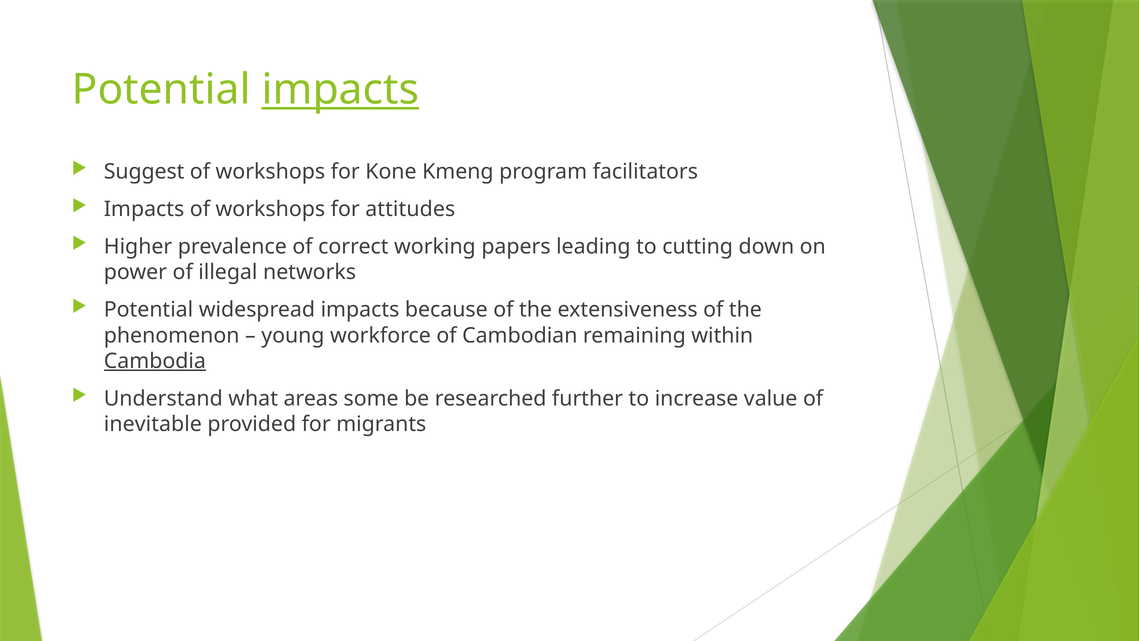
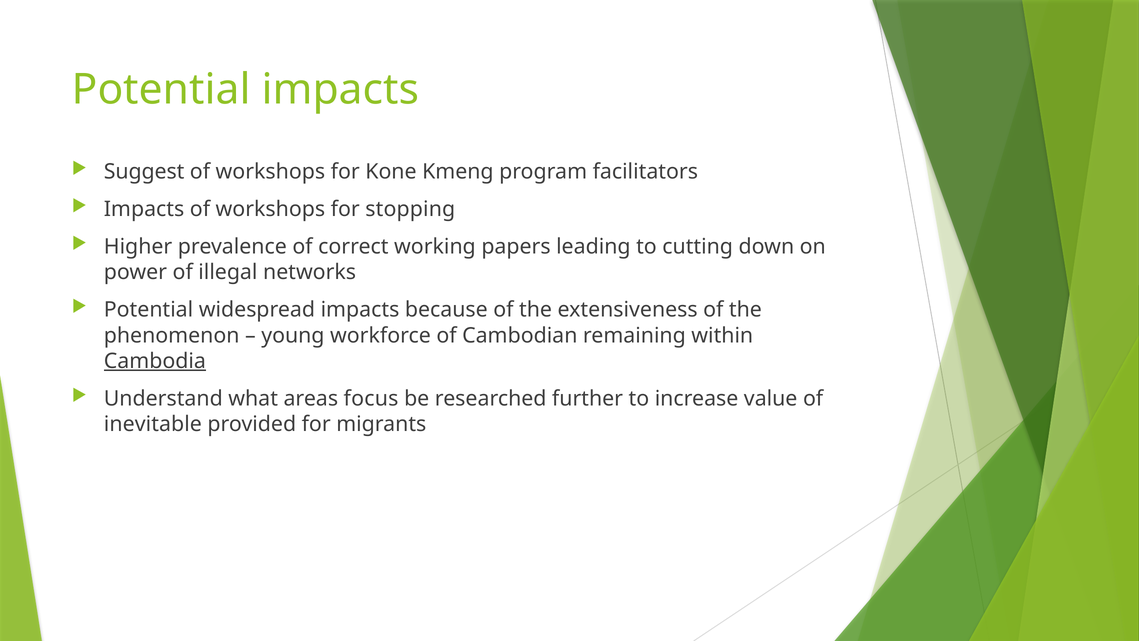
impacts at (340, 90) underline: present -> none
attitudes: attitudes -> stopping
some: some -> focus
